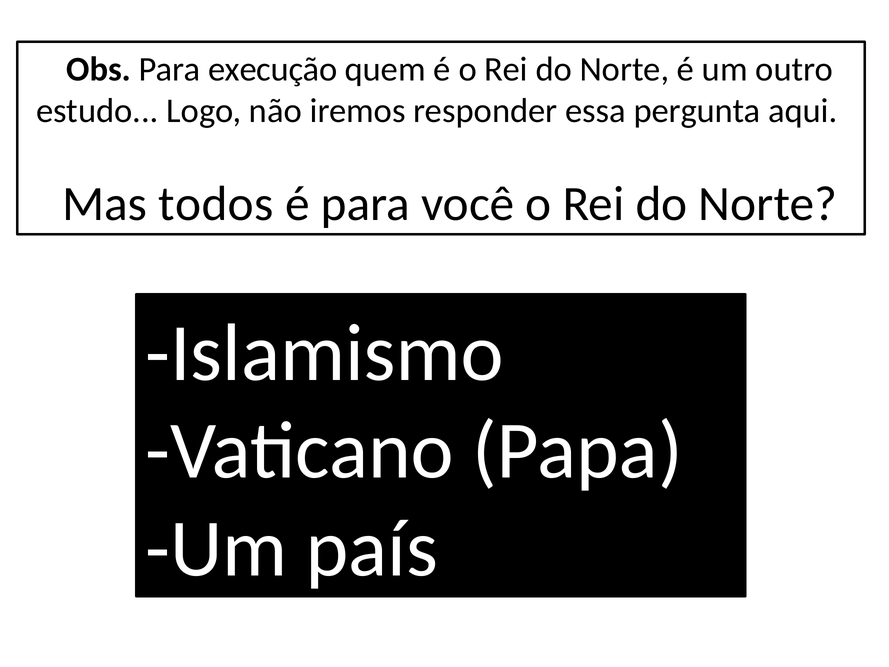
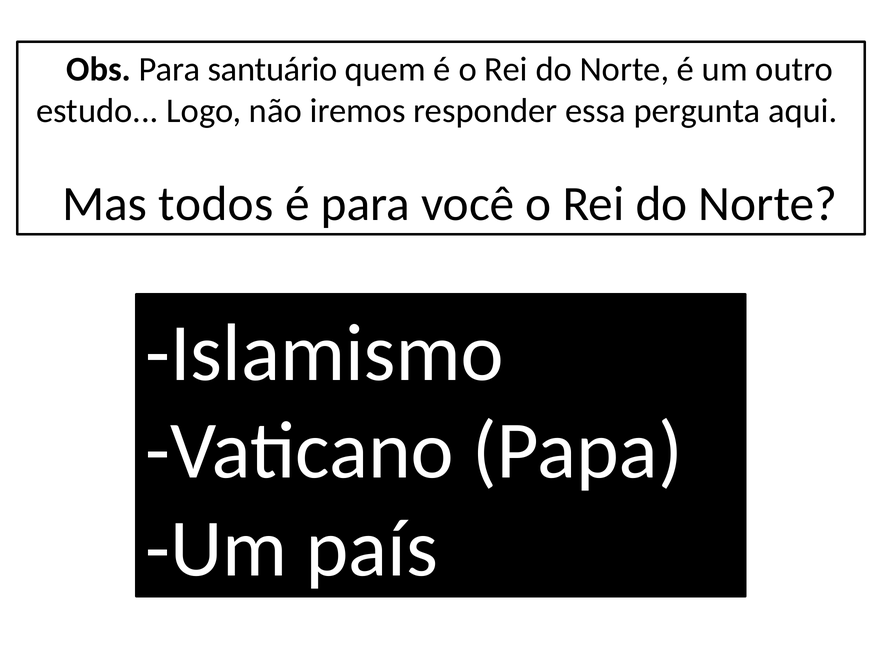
execução: execução -> santuário
